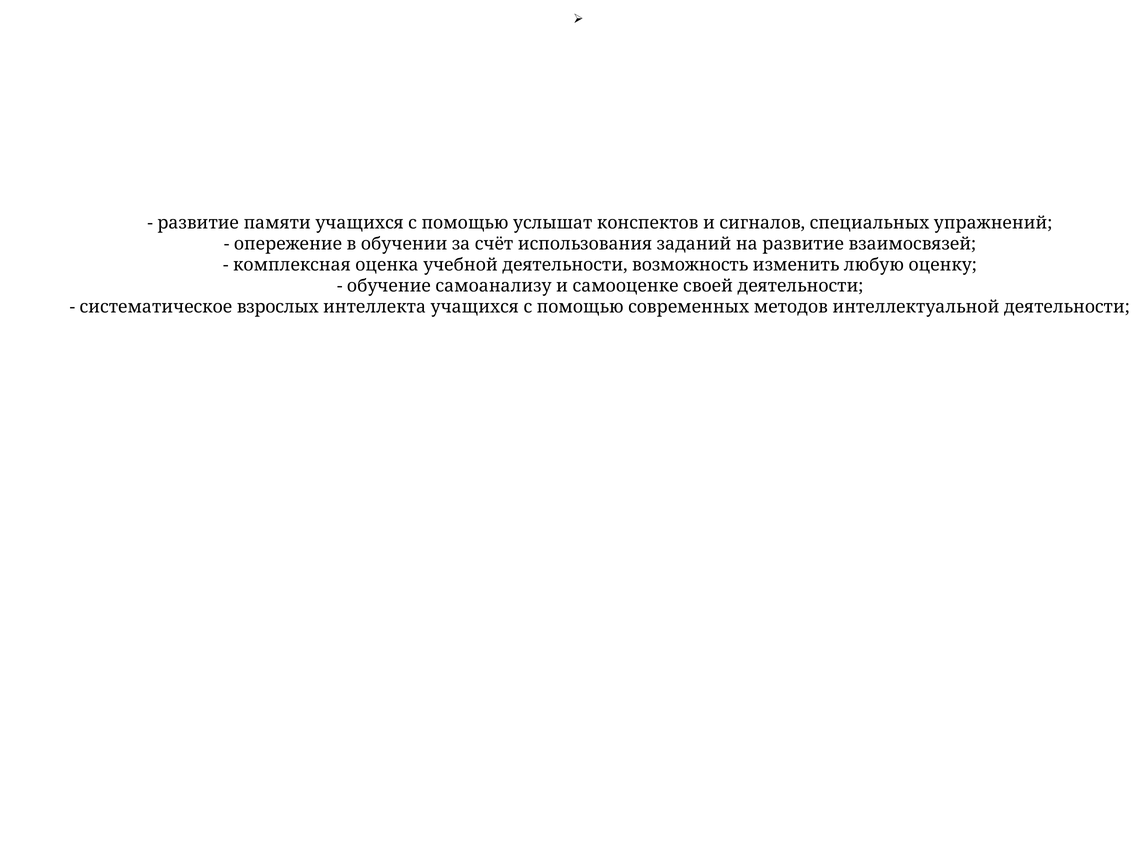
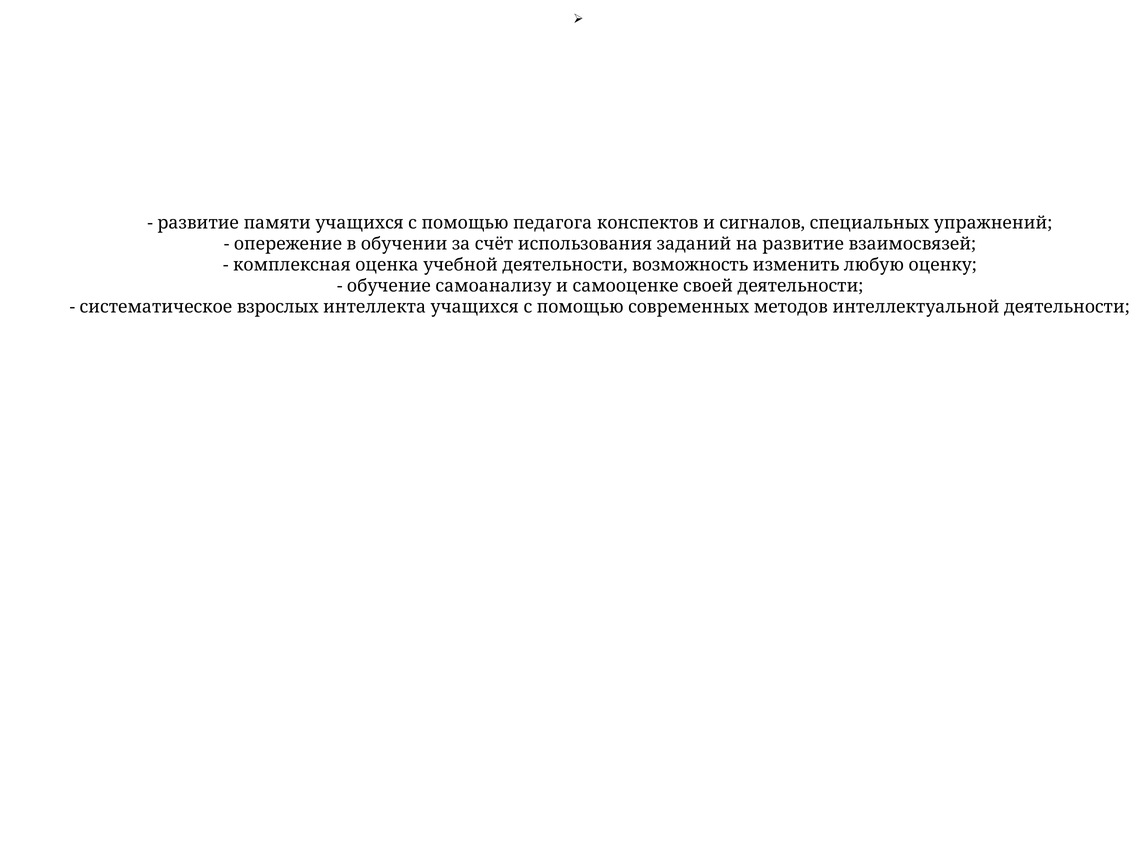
услышат: услышат -> педагога
